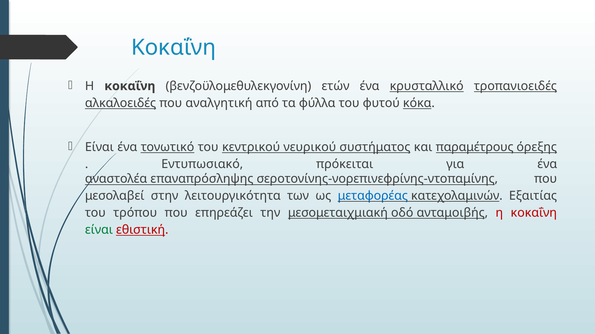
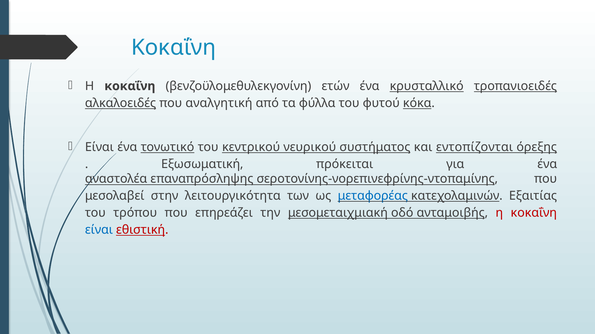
παραμέτρους: παραμέτρους -> εντοπίζονται
Εντυπωσιακό: Εντυπωσιακό -> Εξωσωματική
είναι at (99, 230) colour: green -> blue
